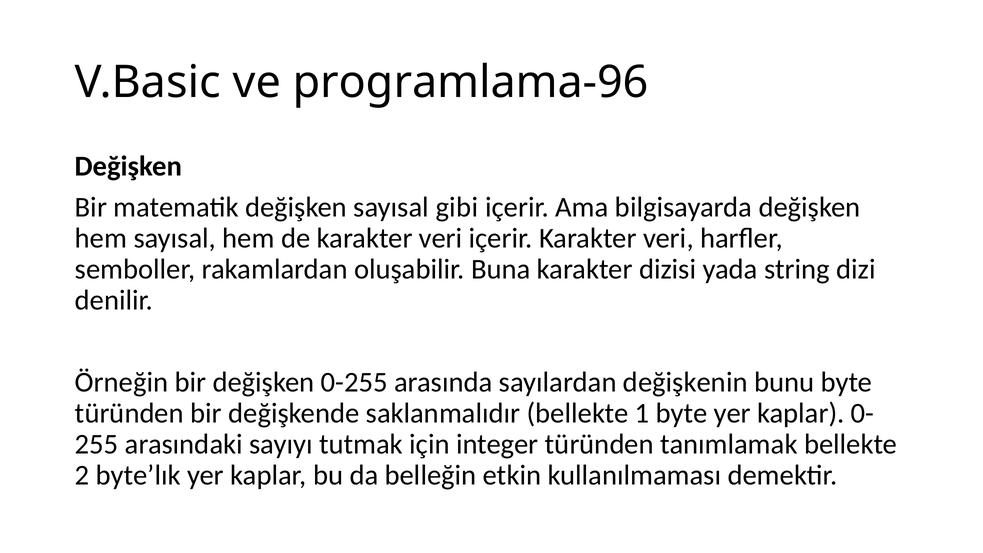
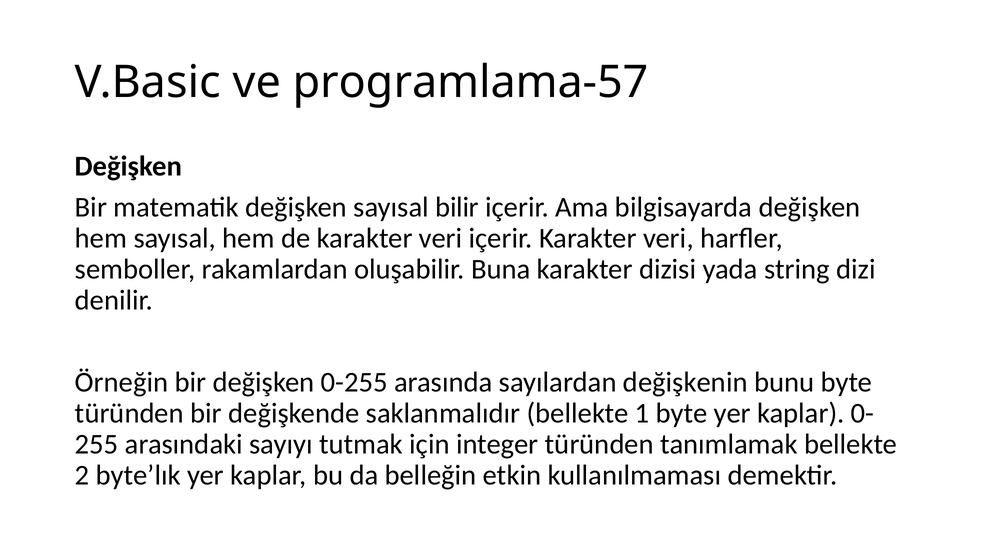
programlama-96: programlama-96 -> programlama-57
gibi: gibi -> bilir
